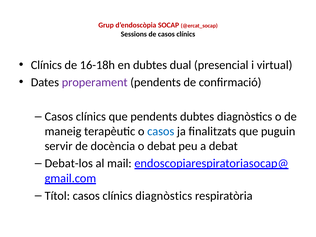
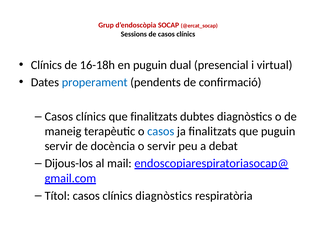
en dubtes: dubtes -> puguin
properament colour: purple -> blue
que pendents: pendents -> finalitzats
o debat: debat -> servir
Debat-los: Debat-los -> Dijous-los
